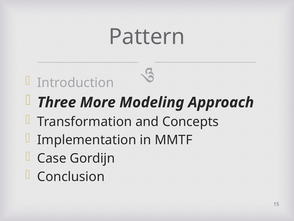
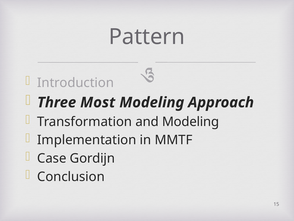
More: More -> Most
and Concepts: Concepts -> Modeling
